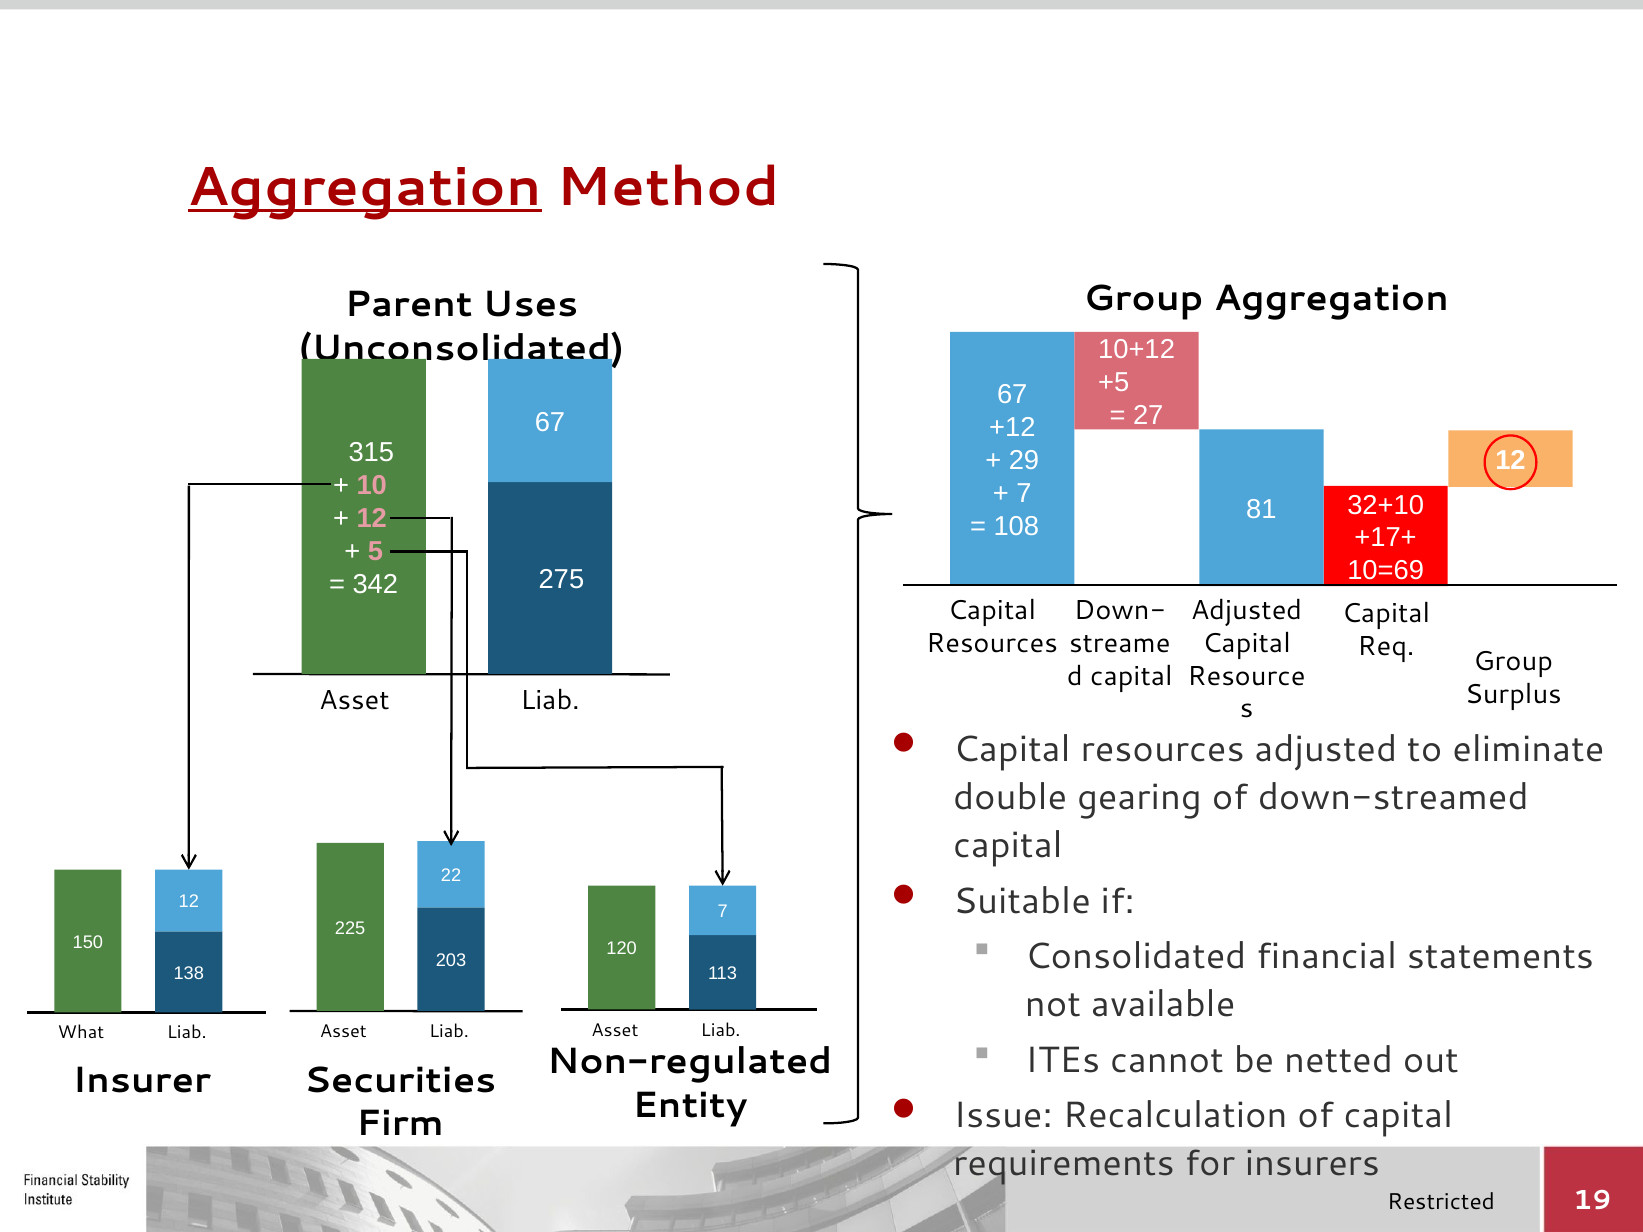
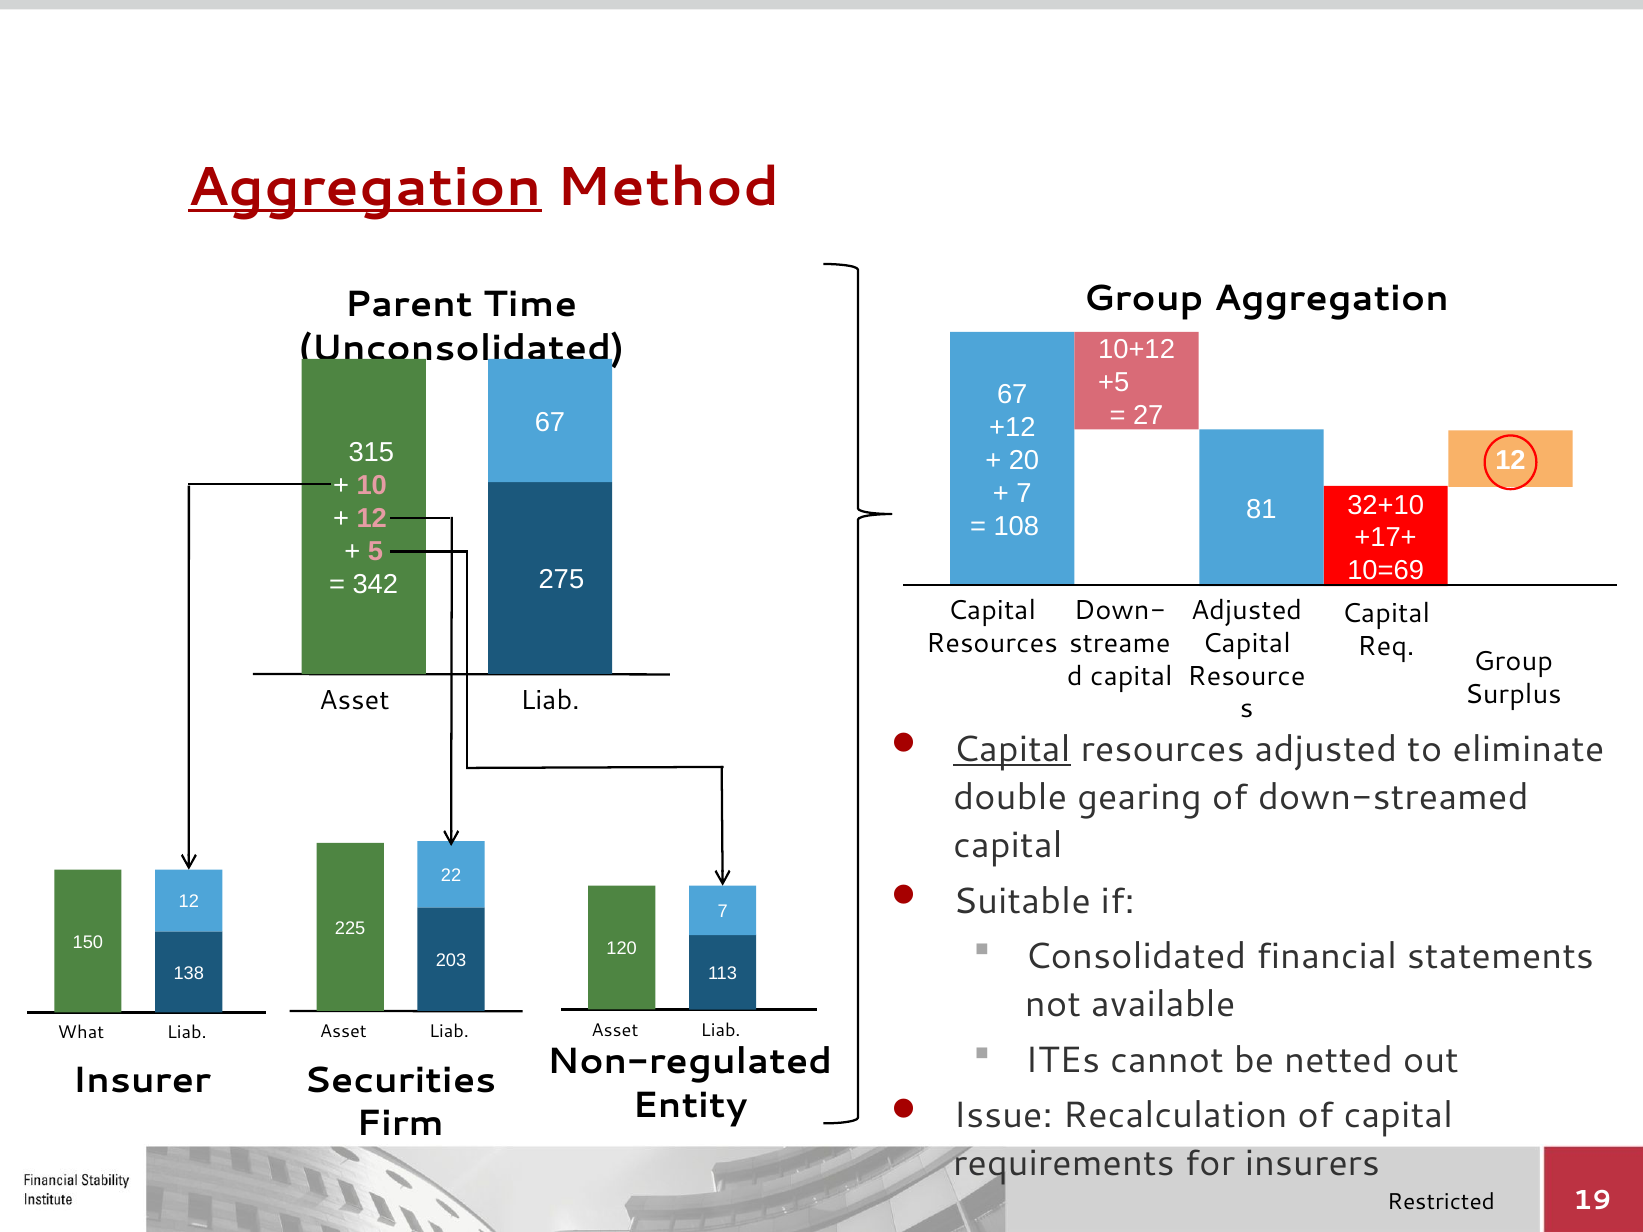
Uses: Uses -> Time
29: 29 -> 20
Capital at (1012, 750) underline: none -> present
